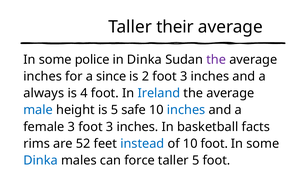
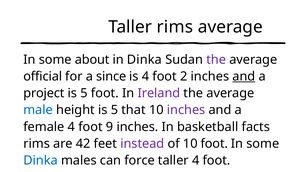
Taller their: their -> rims
police: police -> about
inches at (43, 76): inches -> official
is 2: 2 -> 4
3 at (184, 76): 3 -> 2
and at (244, 76) underline: none -> present
always: always -> project
4 at (84, 93): 4 -> 5
Ireland colour: blue -> purple
safe: safe -> that
inches at (186, 110) colour: blue -> purple
female 3: 3 -> 4
3 at (110, 127): 3 -> 9
52: 52 -> 42
instead colour: blue -> purple
taller 5: 5 -> 4
